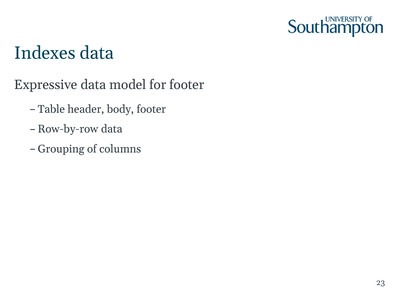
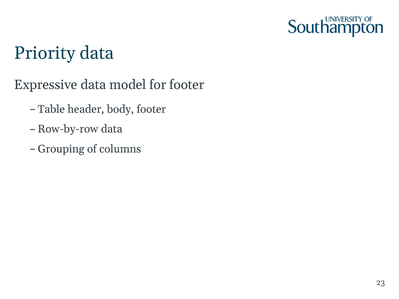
Indexes: Indexes -> Priority
